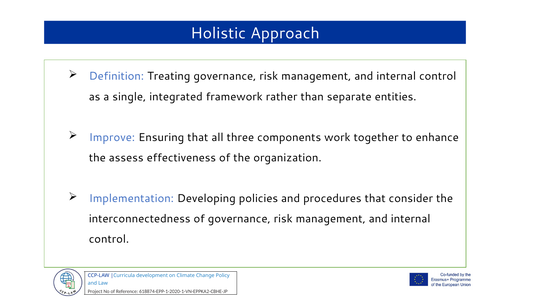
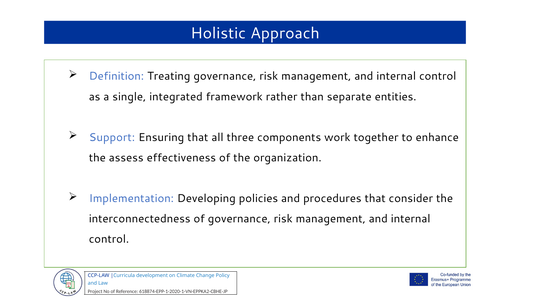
Improve: Improve -> Support
